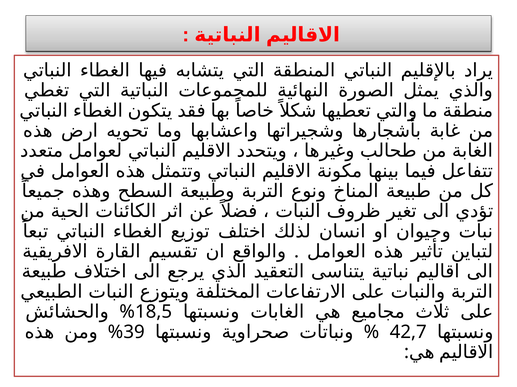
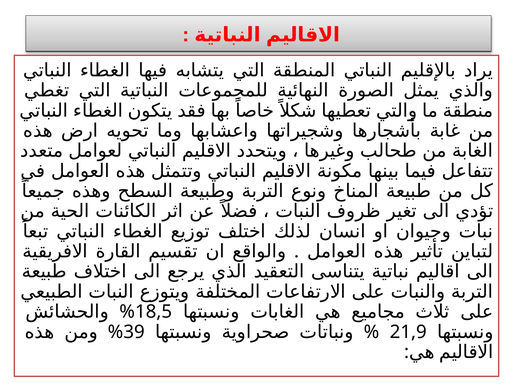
42,7: 42,7 -> 21,9
